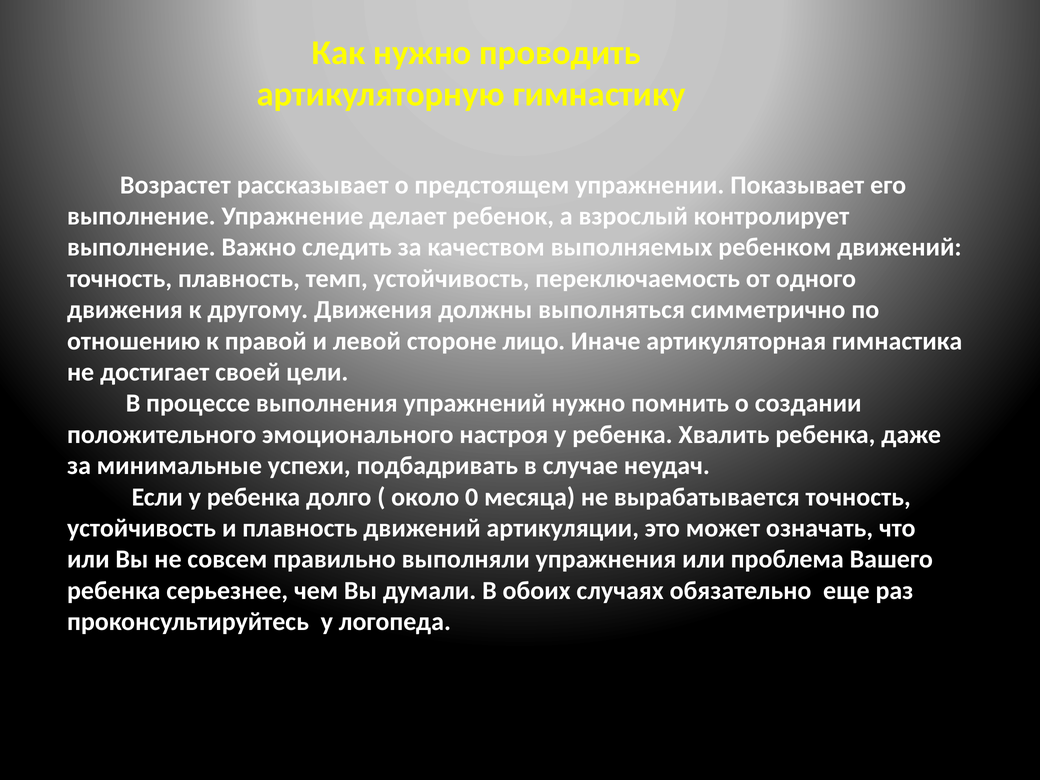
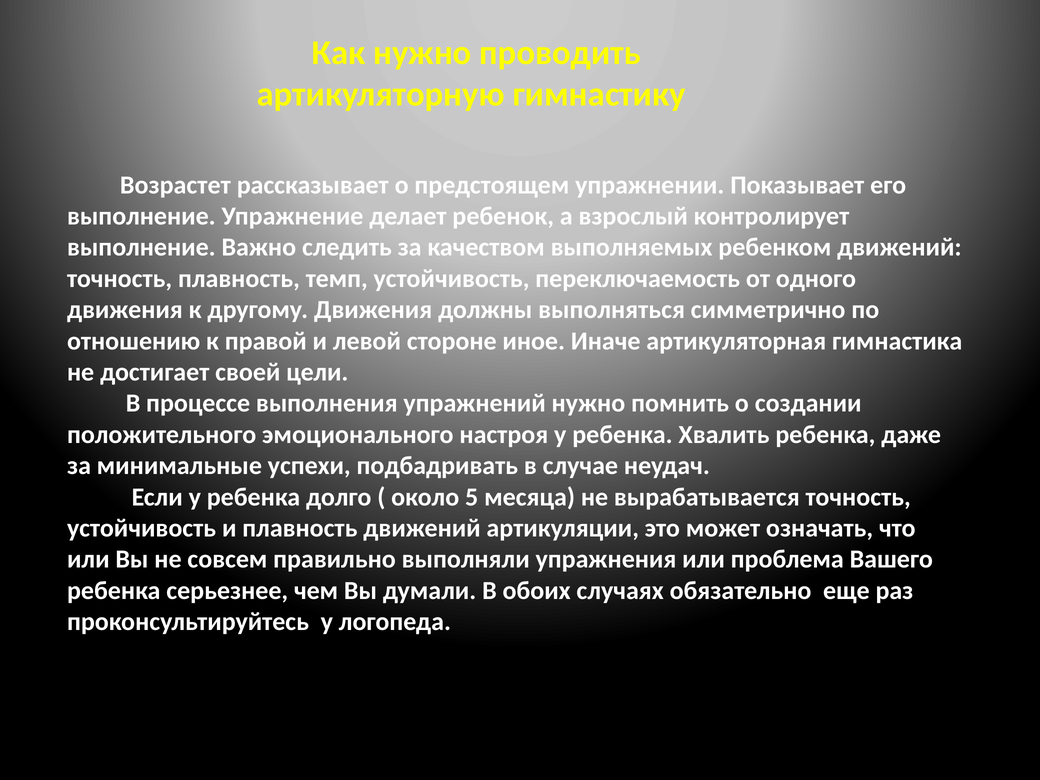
лицо: лицо -> иное
0: 0 -> 5
